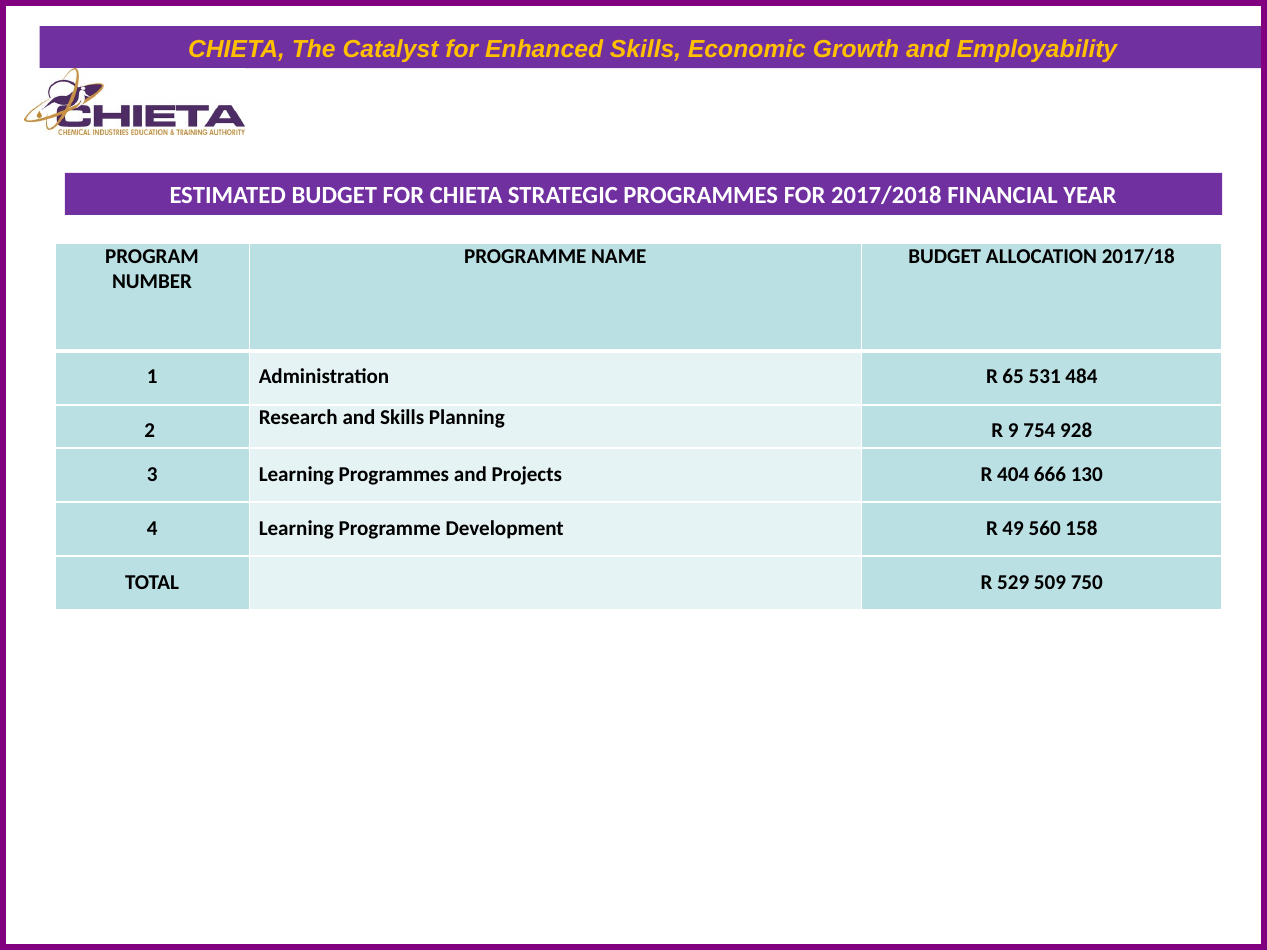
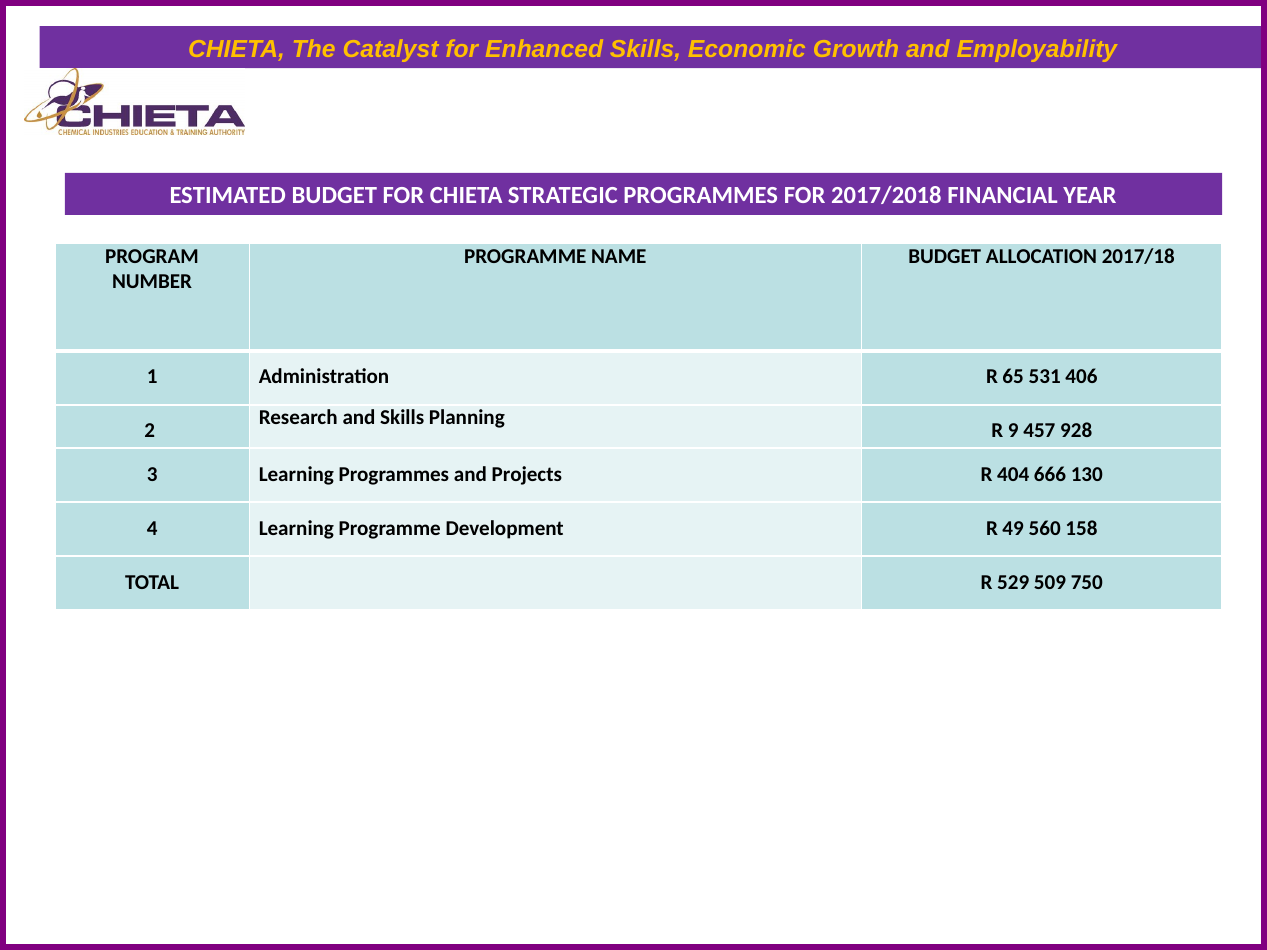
484: 484 -> 406
754: 754 -> 457
